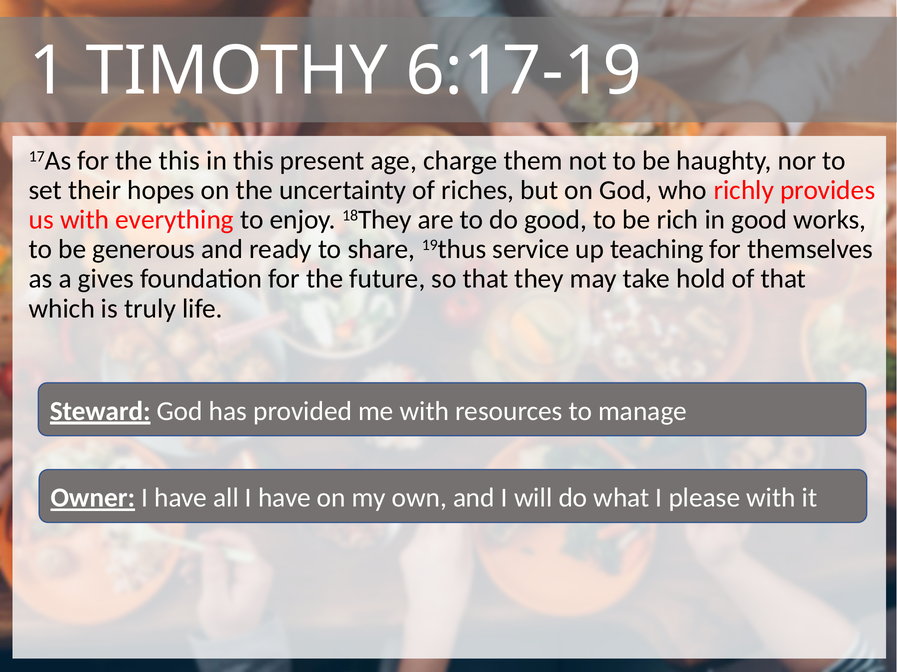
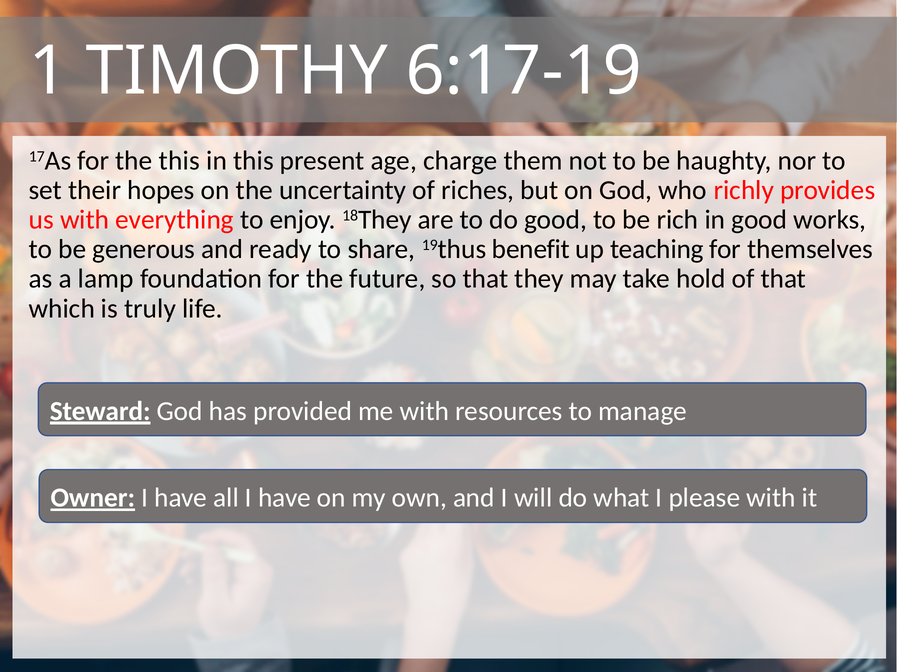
service: service -> benefit
gives: gives -> lamp
